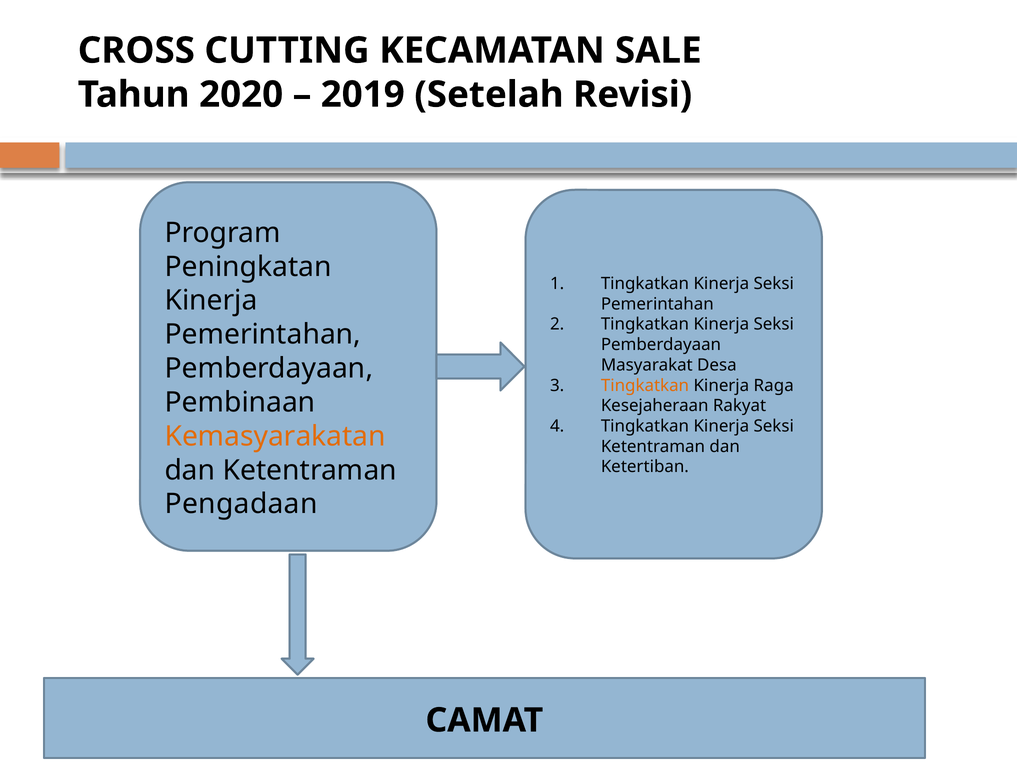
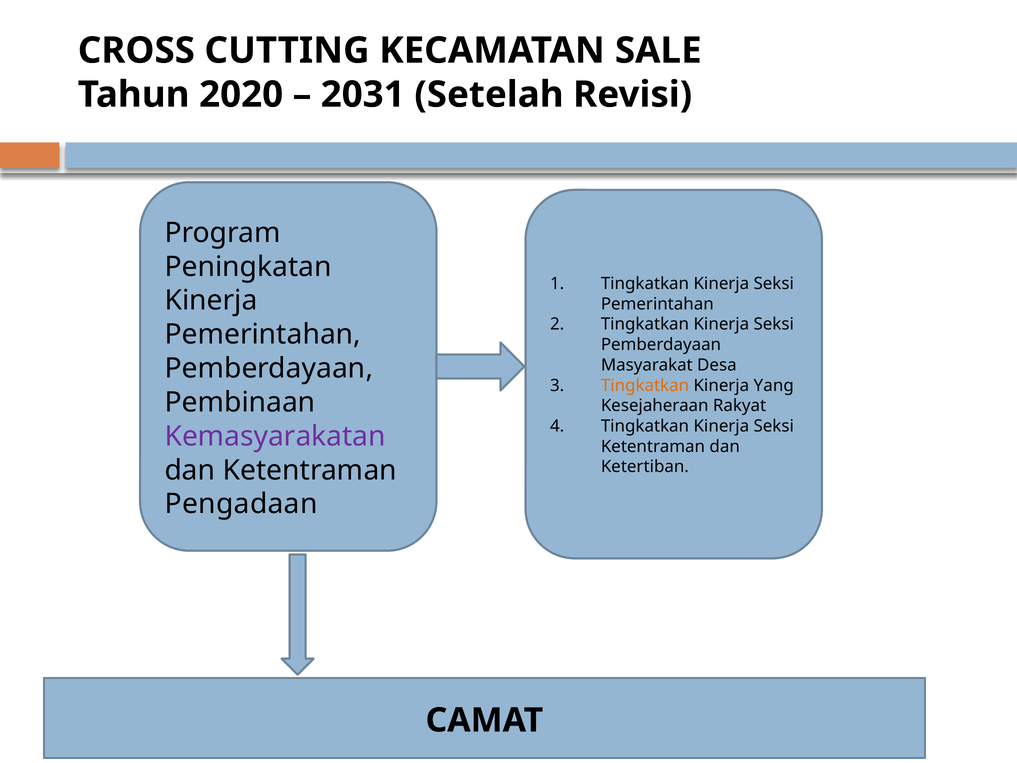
2019: 2019 -> 2031
Raga: Raga -> Yang
Kemasyarakatan colour: orange -> purple
